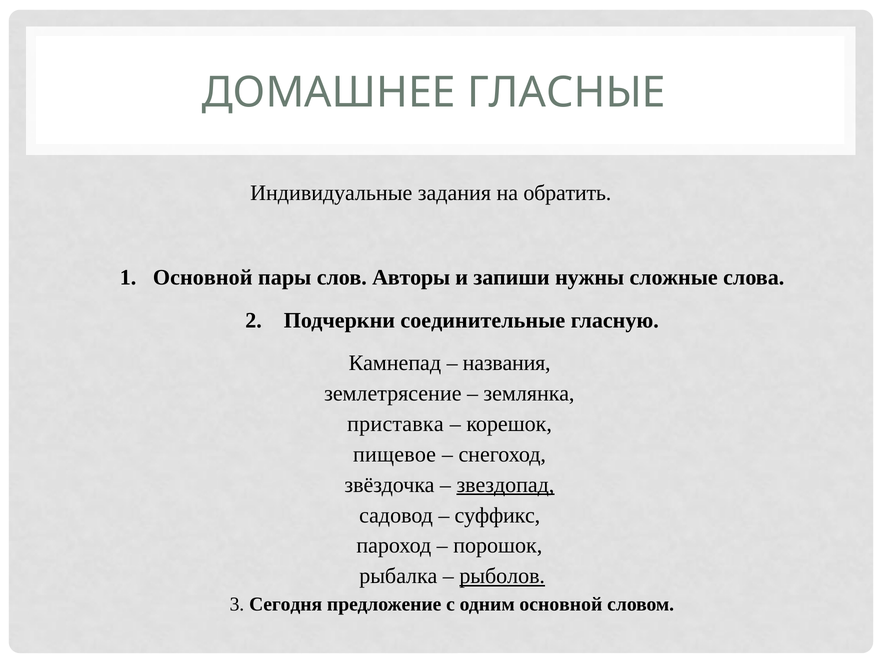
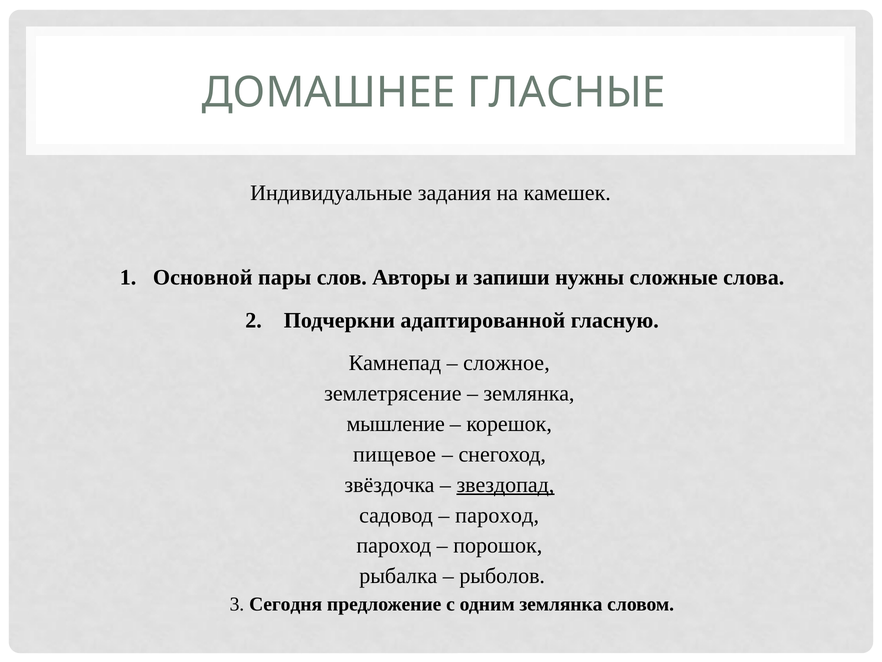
обратить: обратить -> камешек
соединительные: соединительные -> адаптированной
названия: названия -> сложное
приставка: приставка -> мышление
суффикс at (497, 515): суффикс -> пароход
рыболов underline: present -> none
одним основной: основной -> землянка
